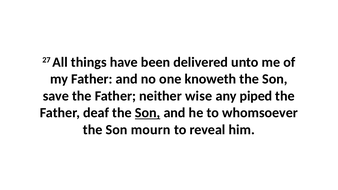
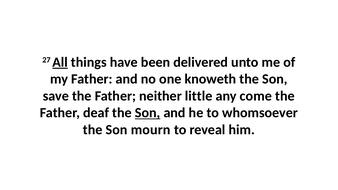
All underline: none -> present
wise: wise -> little
piped: piped -> come
